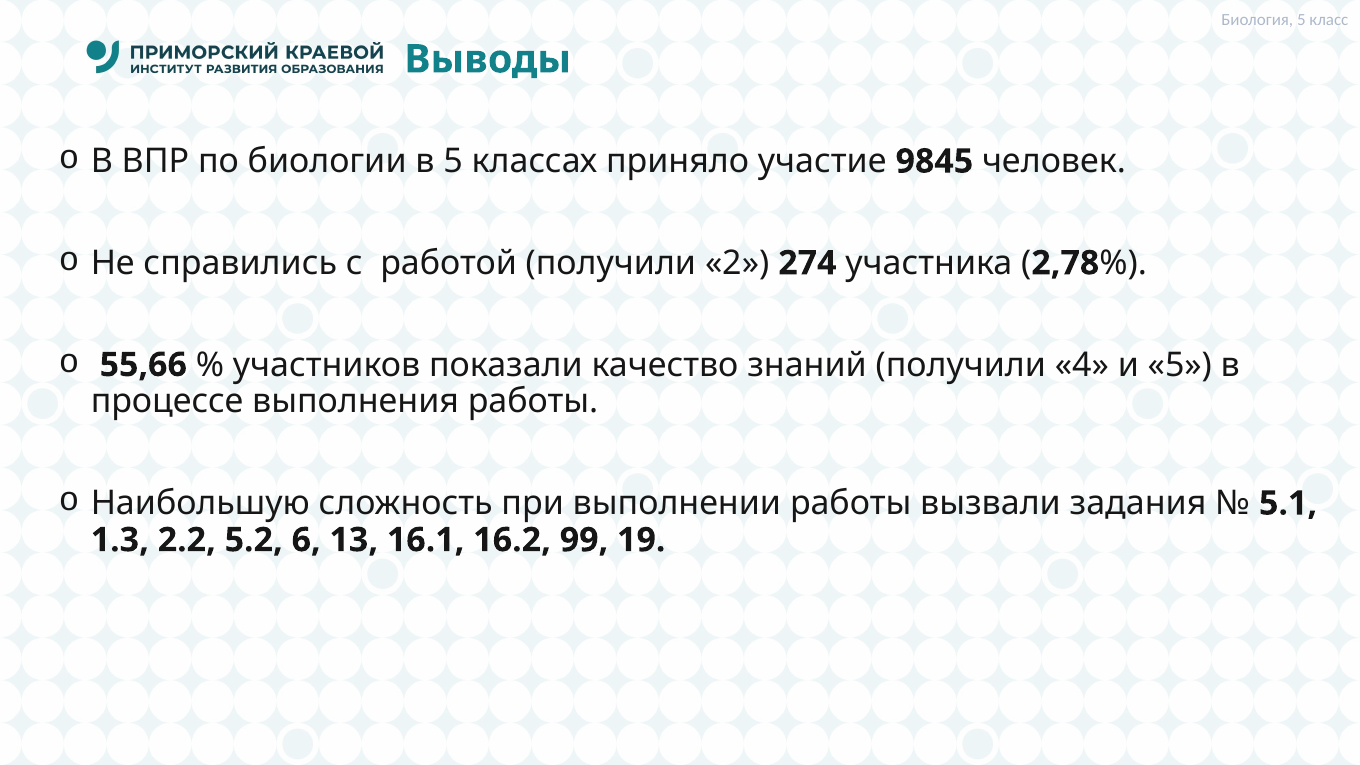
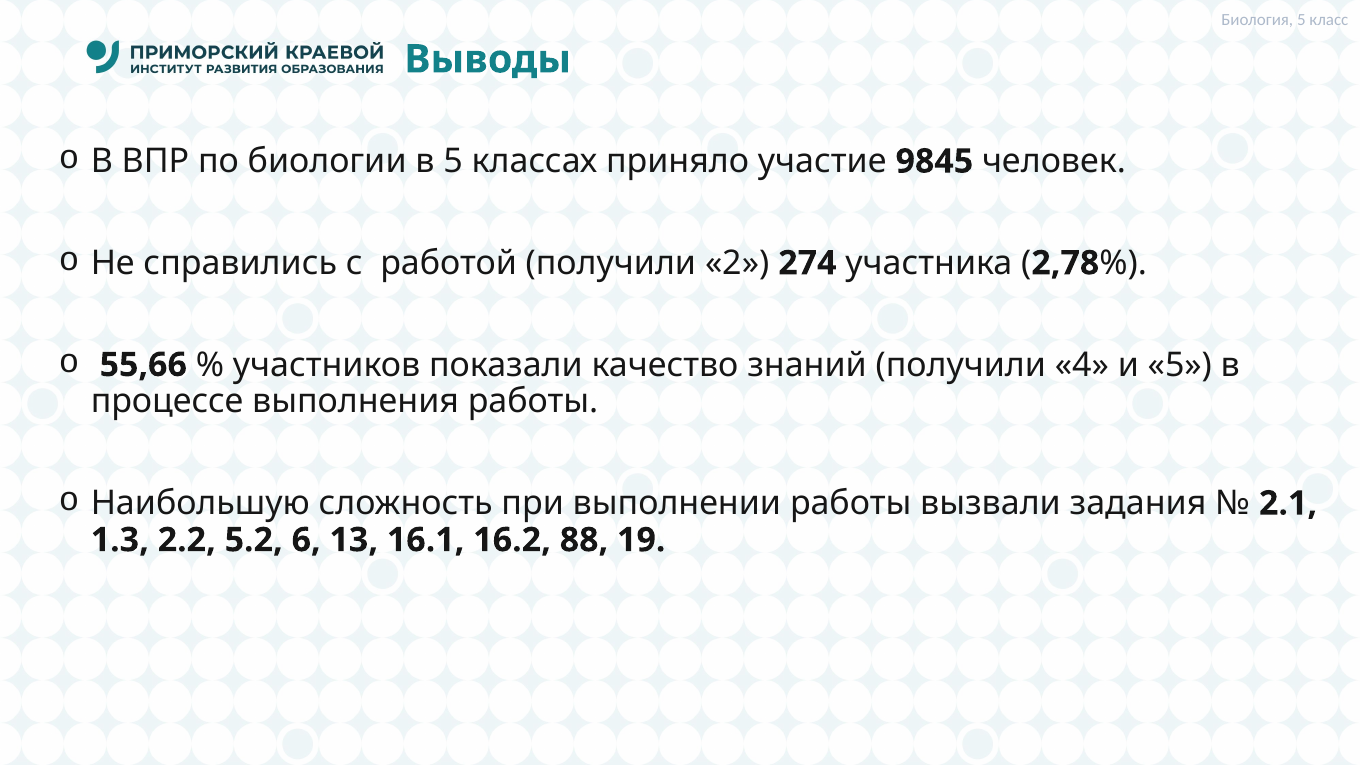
5.1: 5.1 -> 2.1
99: 99 -> 88
